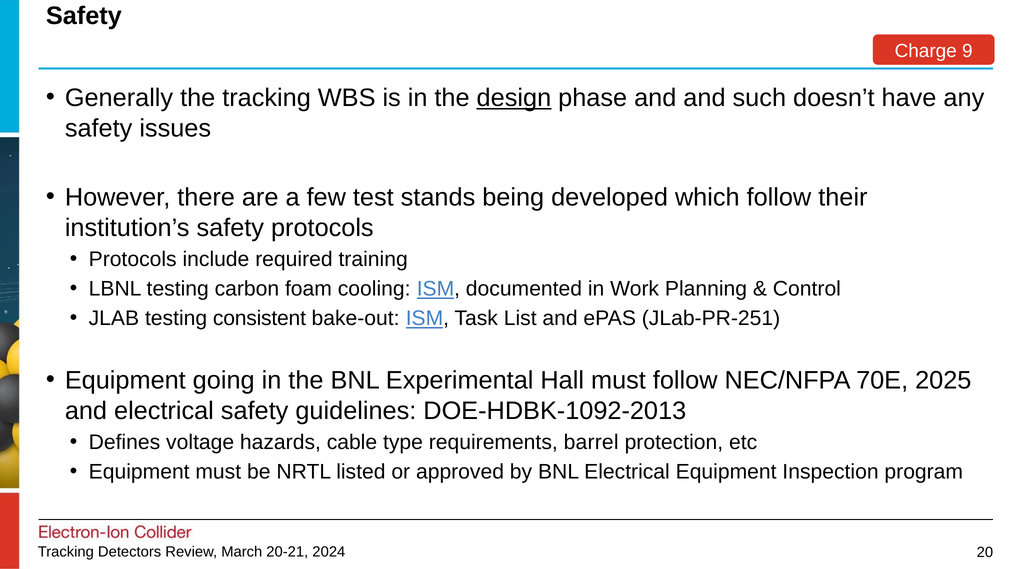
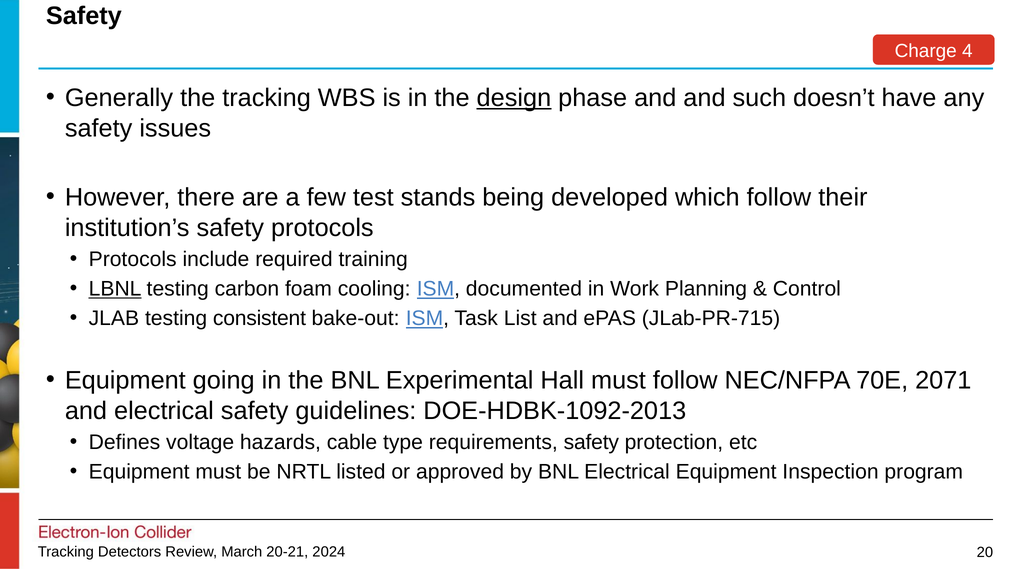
9: 9 -> 4
LBNL underline: none -> present
JLab-PR-251: JLab-PR-251 -> JLab-PR-715
2025: 2025 -> 2071
requirements barrel: barrel -> safety
